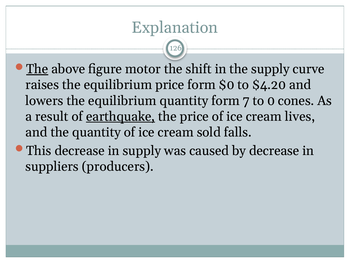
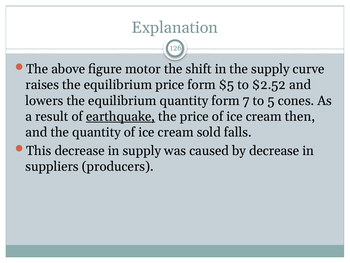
The at (37, 69) underline: present -> none
$0: $0 -> $5
$4.20: $4.20 -> $2.52
0: 0 -> 5
lives: lives -> then
